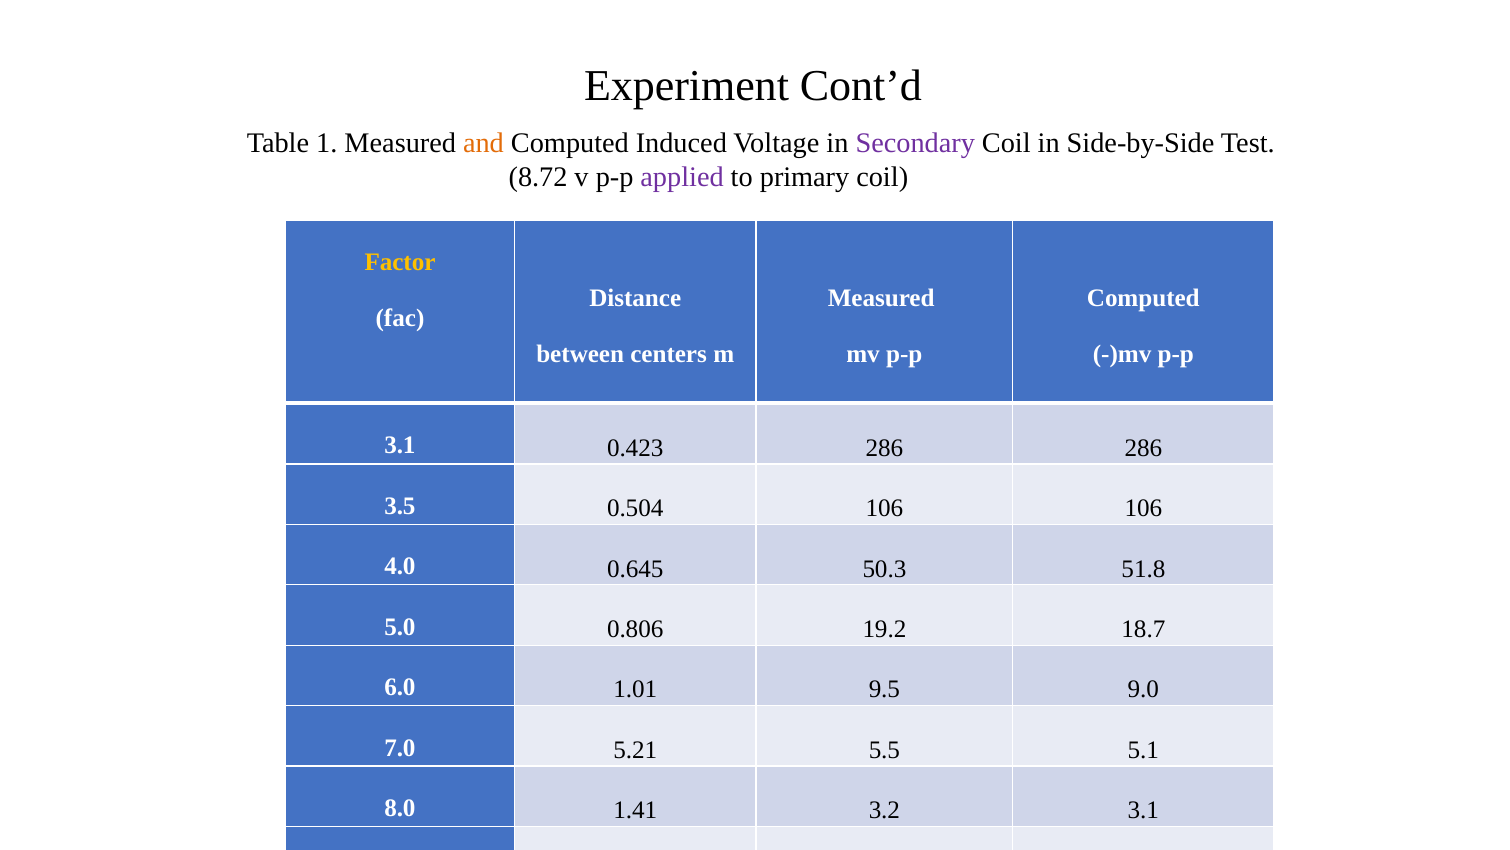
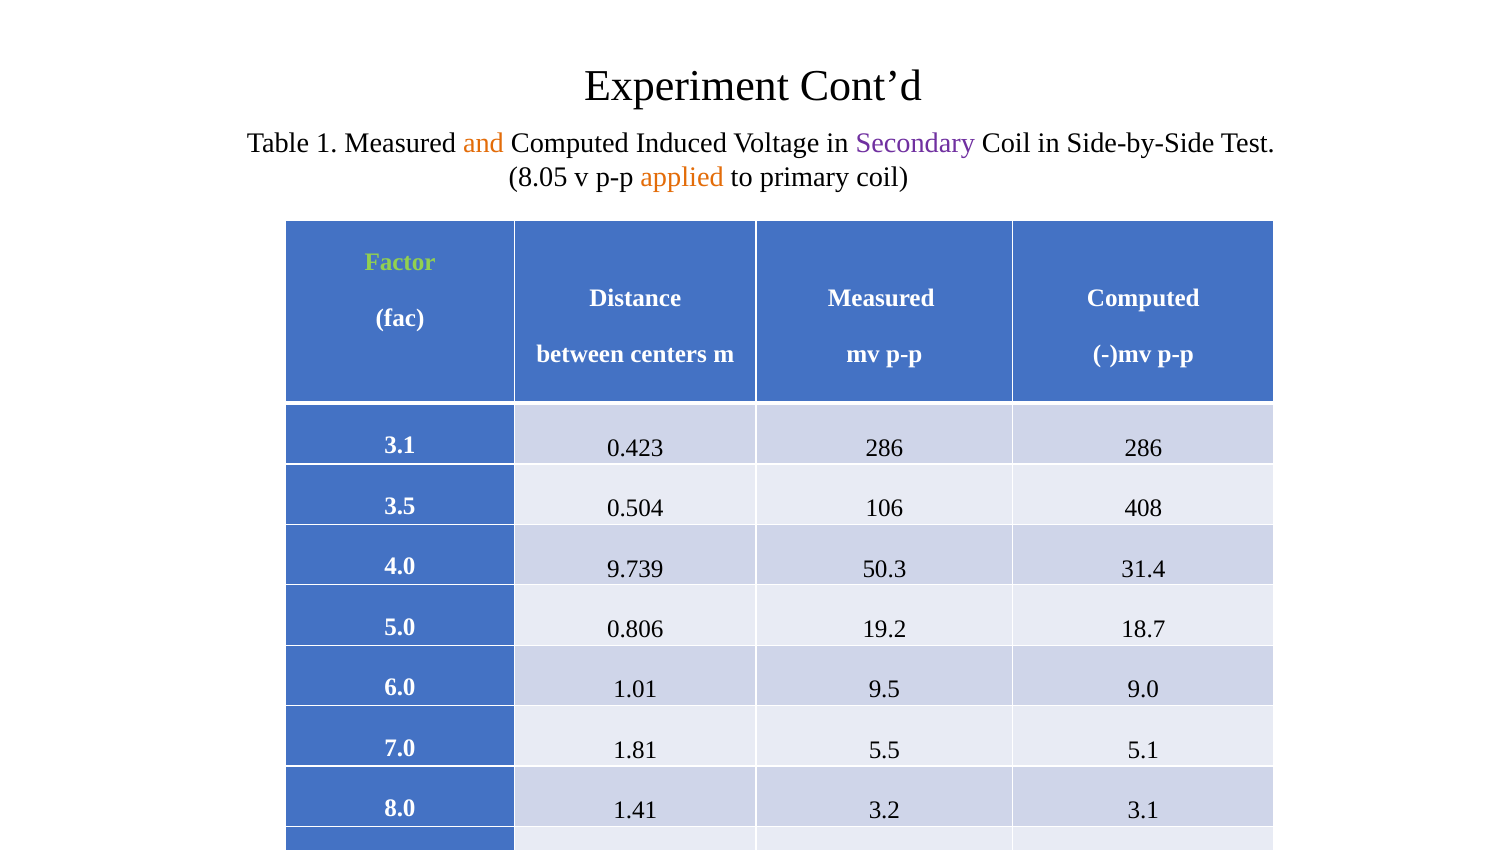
8.72: 8.72 -> 8.05
applied colour: purple -> orange
Factor colour: yellow -> light green
106 106: 106 -> 408
0.645: 0.645 -> 9.739
51.8: 51.8 -> 31.4
5.21: 5.21 -> 1.81
